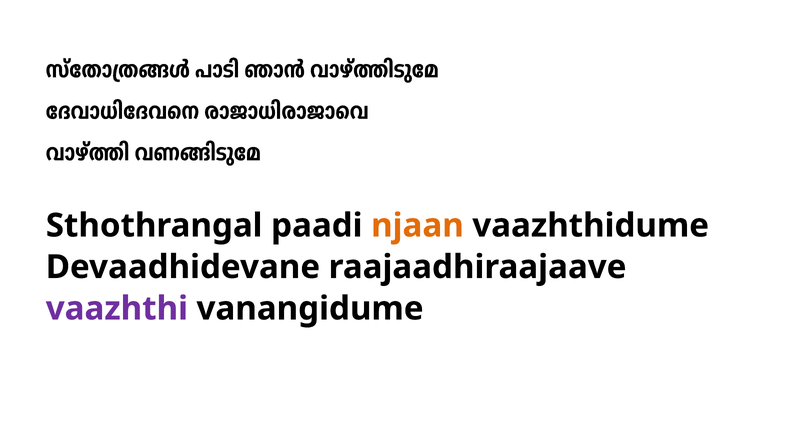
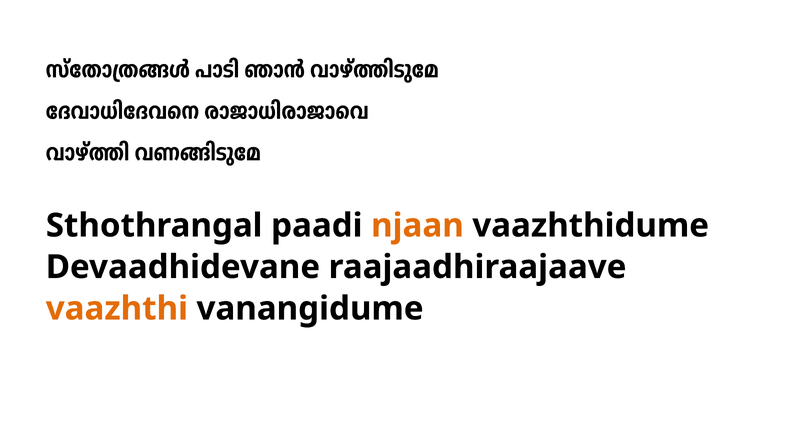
vaazhthi colour: purple -> orange
